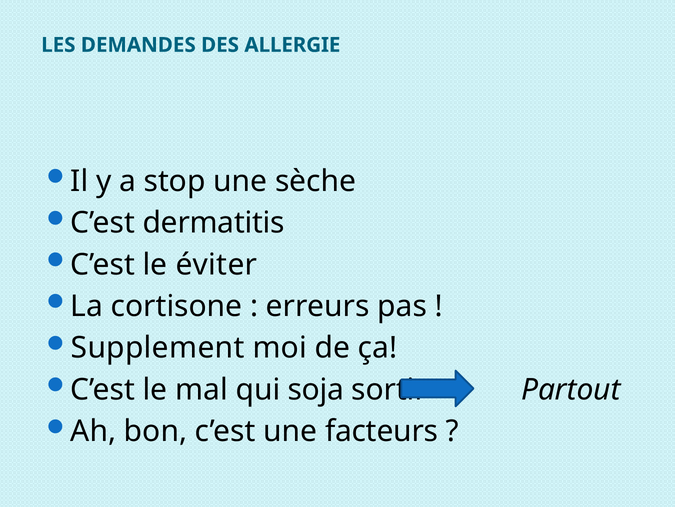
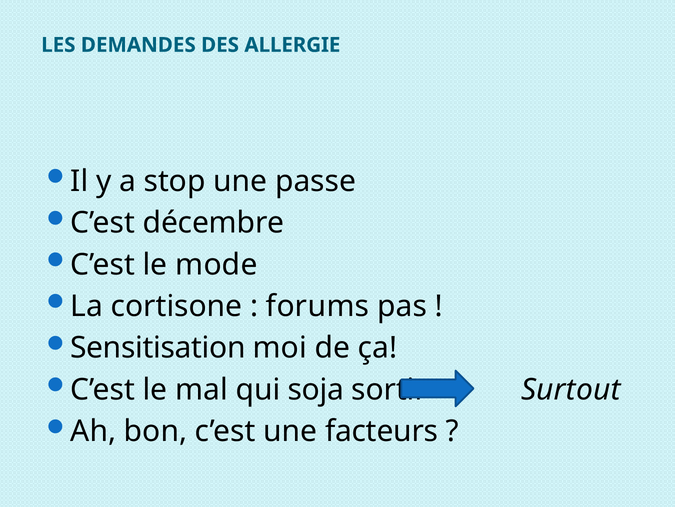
sèche: sèche -> passe
dermatitis: dermatitis -> décembre
éviter: éviter -> mode
erreurs: erreurs -> forums
Supplement: Supplement -> Sensitisation
Partout: Partout -> Surtout
